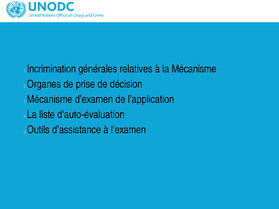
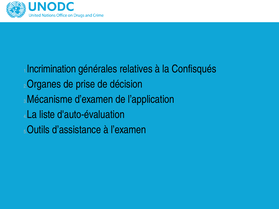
la Mécanisme: Mécanisme -> Confisqués
